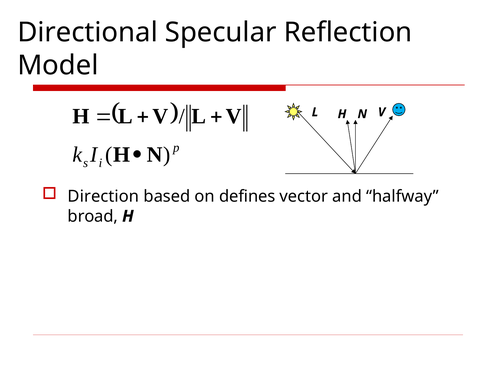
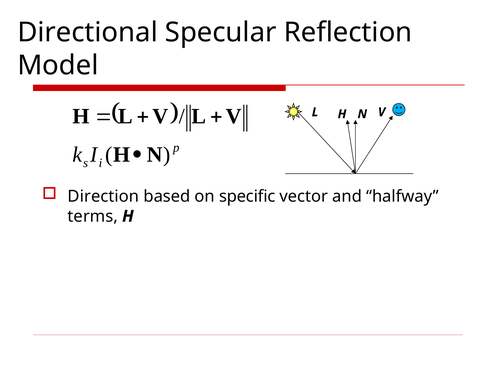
defines: defines -> specific
broad: broad -> terms
